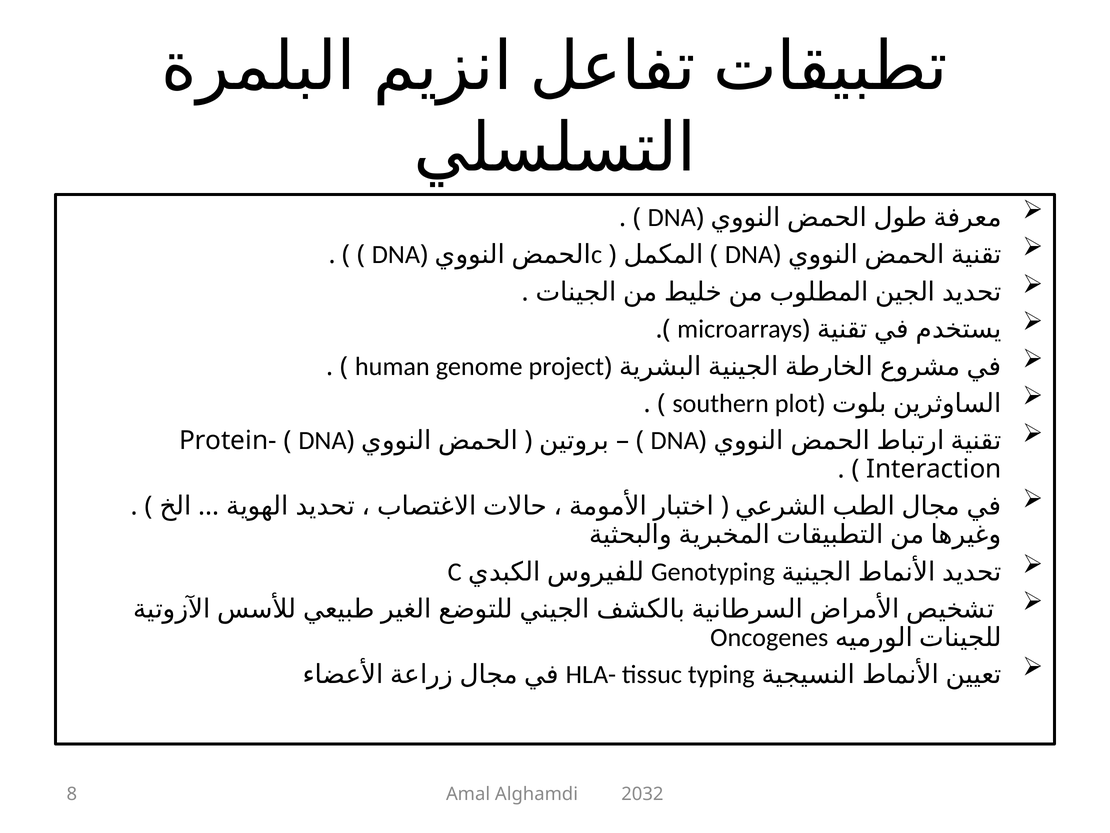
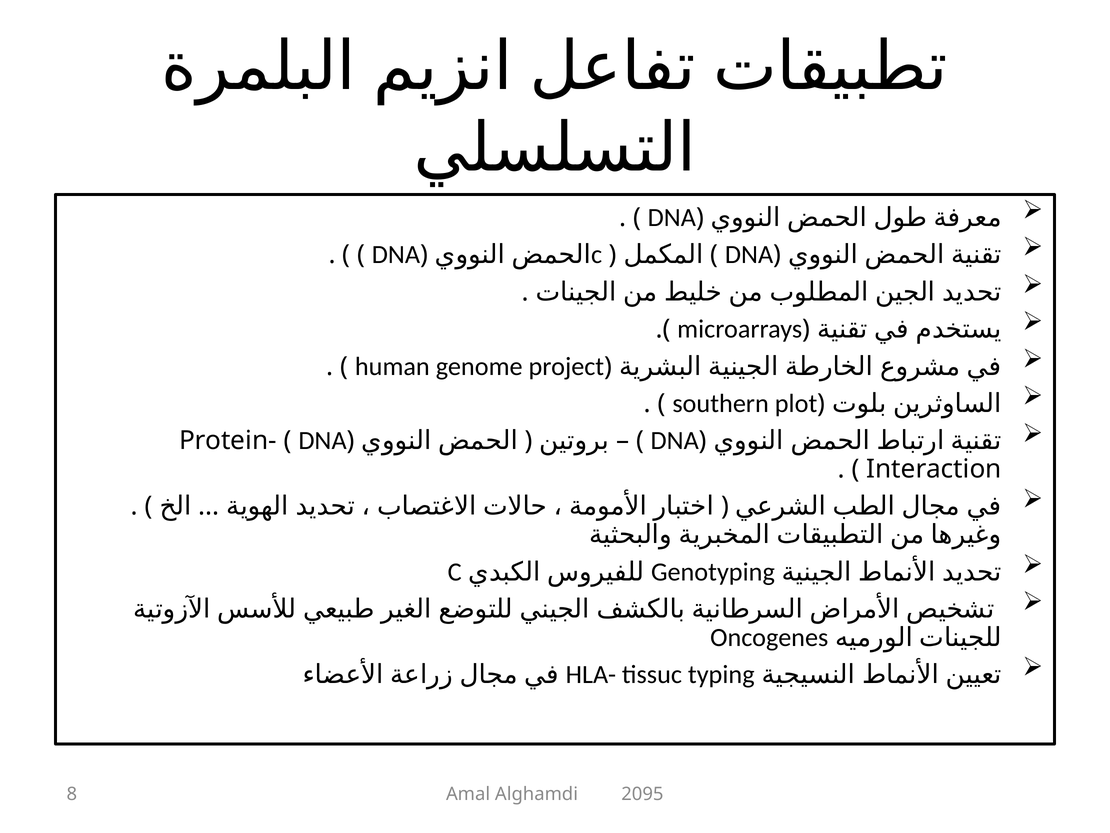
2032: 2032 -> 2095
